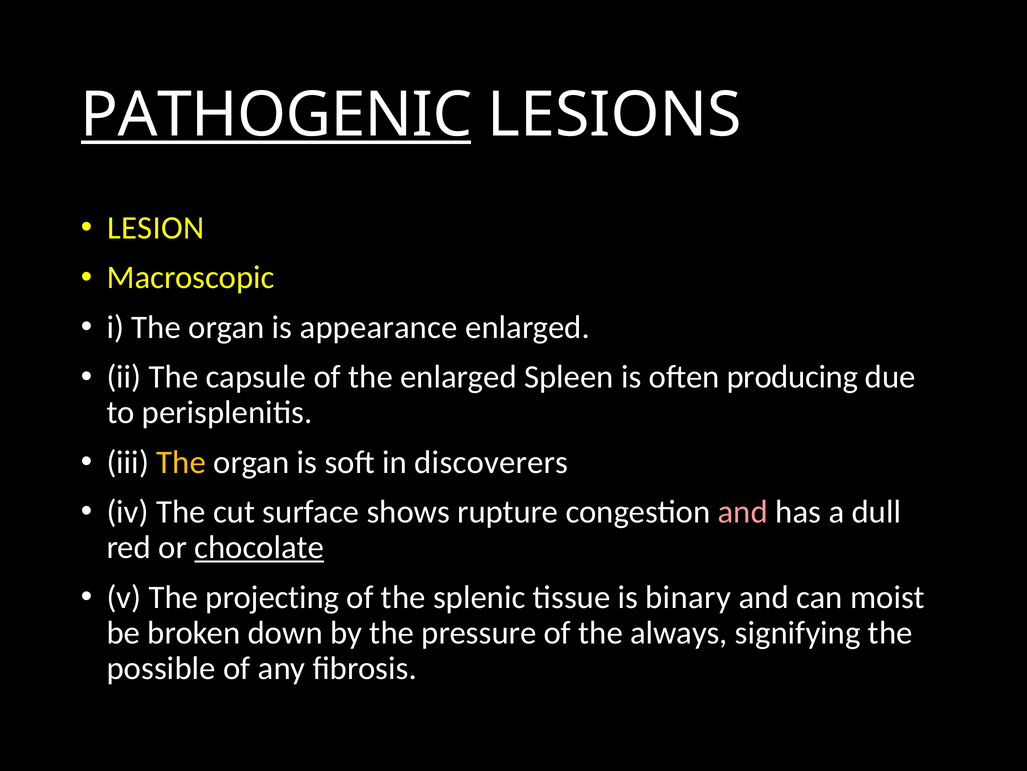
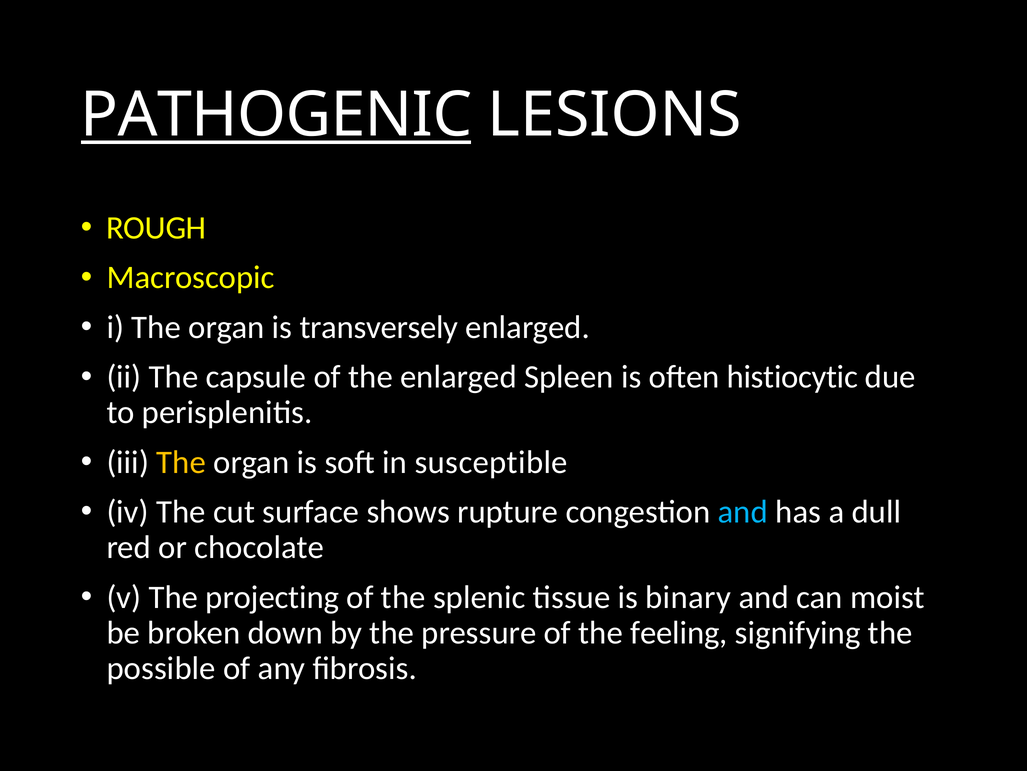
LESION: LESION -> ROUGH
appearance: appearance -> transversely
producing: producing -> histiocytic
discoverers: discoverers -> susceptible
and at (743, 512) colour: pink -> light blue
chocolate underline: present -> none
always: always -> feeling
